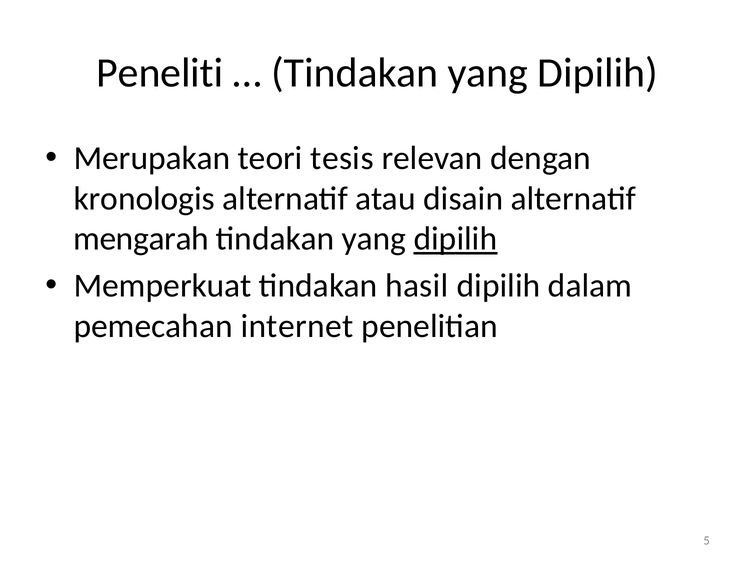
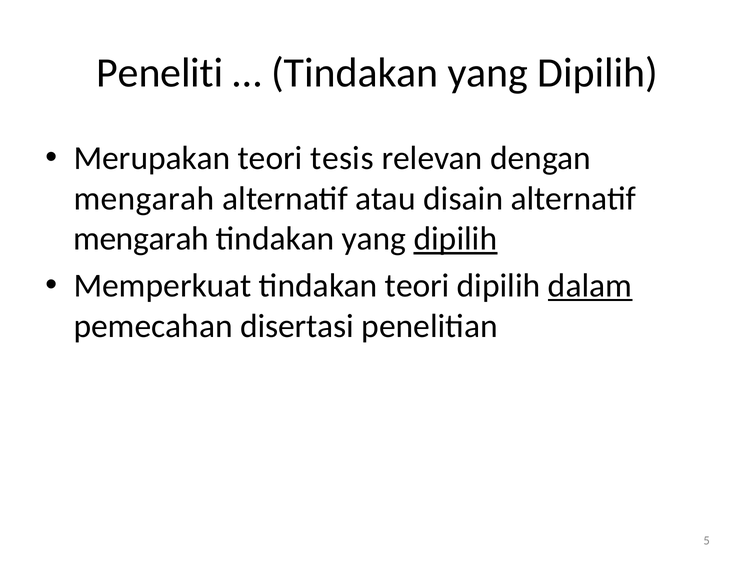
kronologis at (144, 199): kronologis -> mengarah
tindakan hasil: hasil -> teori
dalam underline: none -> present
internet: internet -> disertasi
